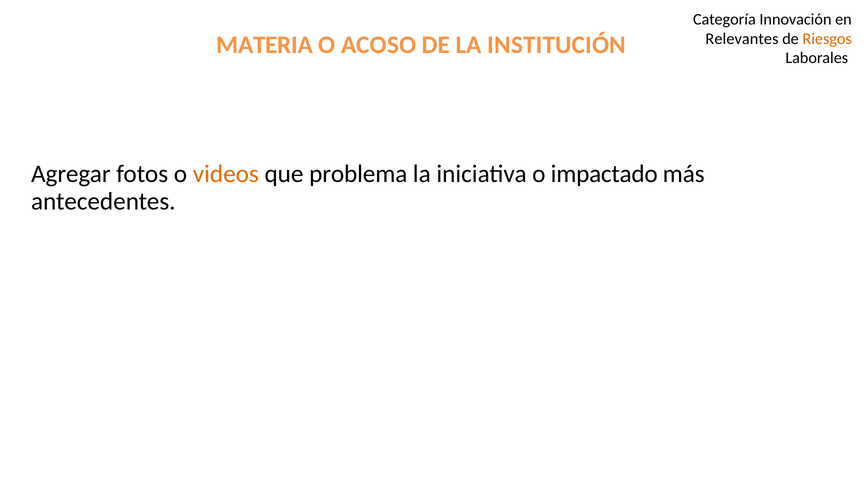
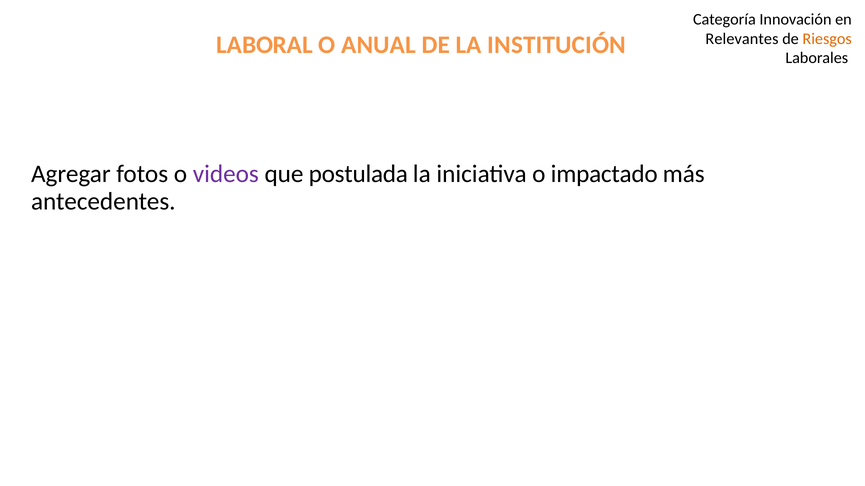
MATERIA: MATERIA -> LABORAL
ACOSO: ACOSO -> ANUAL
videos colour: orange -> purple
problema: problema -> postulada
